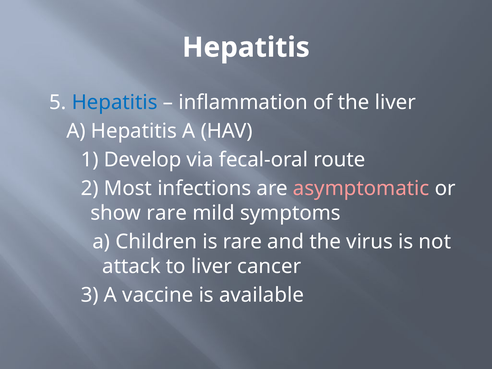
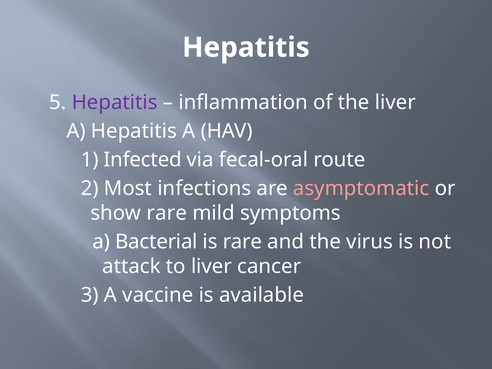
Hepatitis at (115, 102) colour: blue -> purple
Develop: Develop -> Infected
Children: Children -> Bacterial
